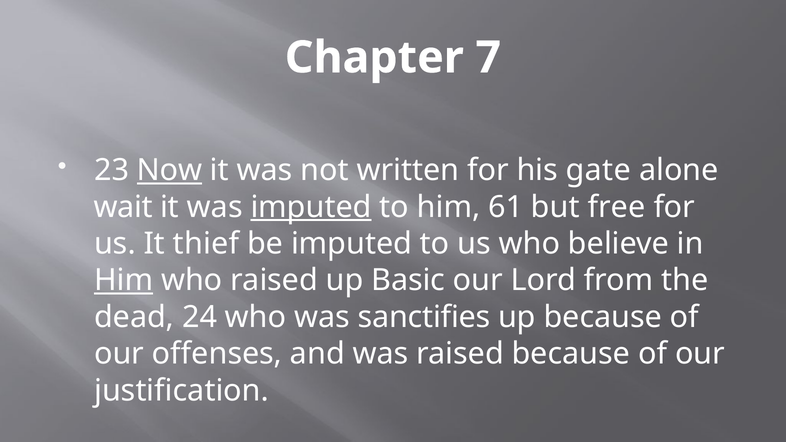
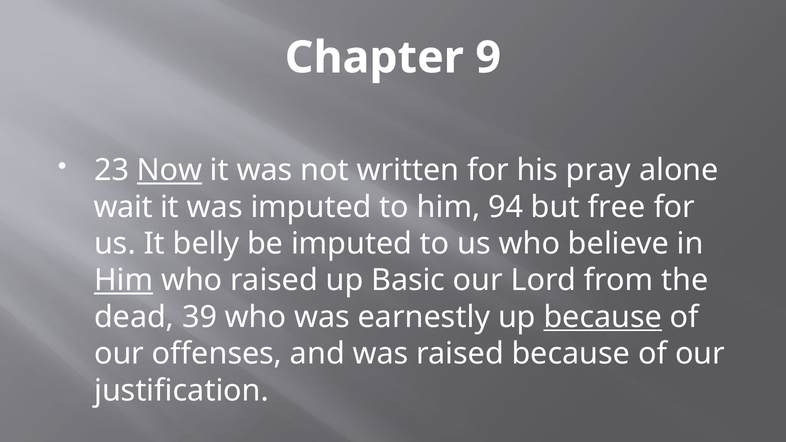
7: 7 -> 9
gate: gate -> pray
imputed at (311, 207) underline: present -> none
61: 61 -> 94
thief: thief -> belly
24: 24 -> 39
sanctifies: sanctifies -> earnestly
because at (603, 317) underline: none -> present
